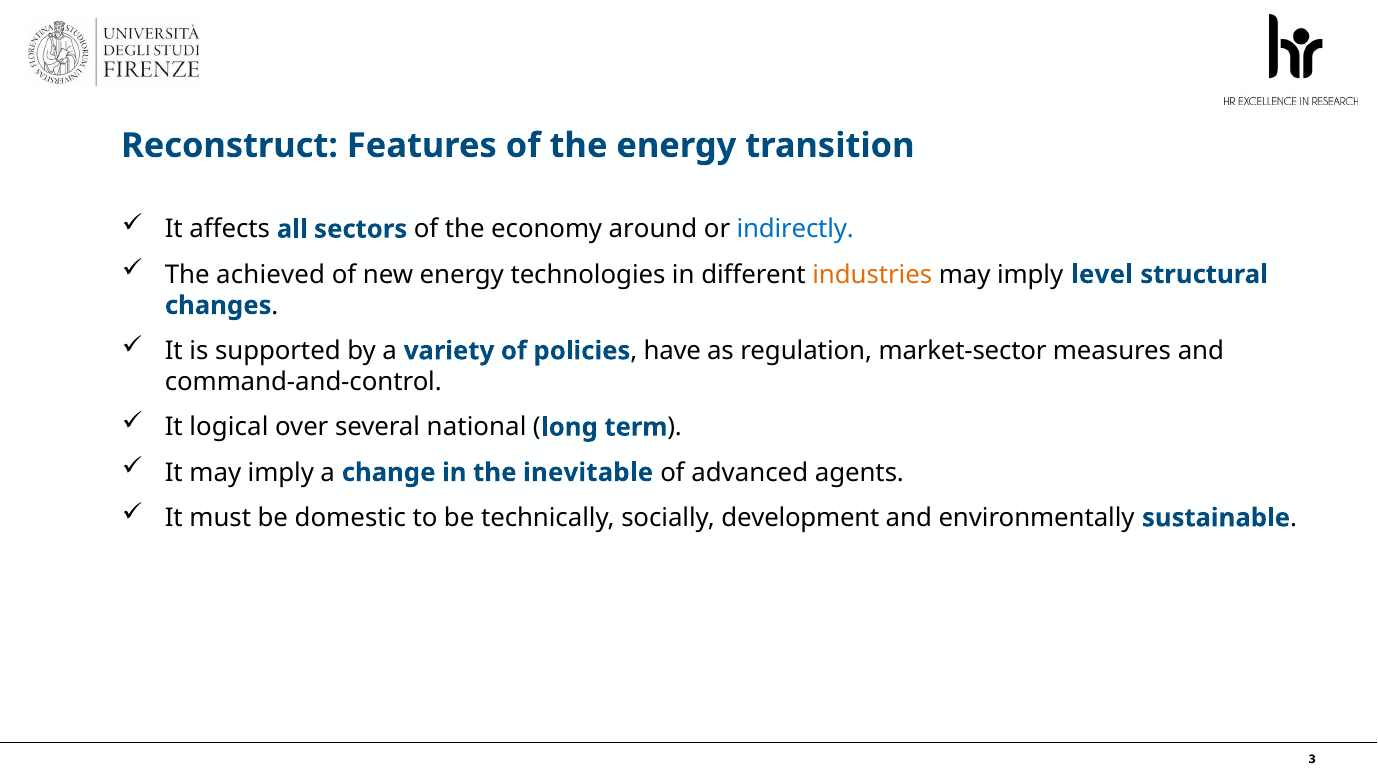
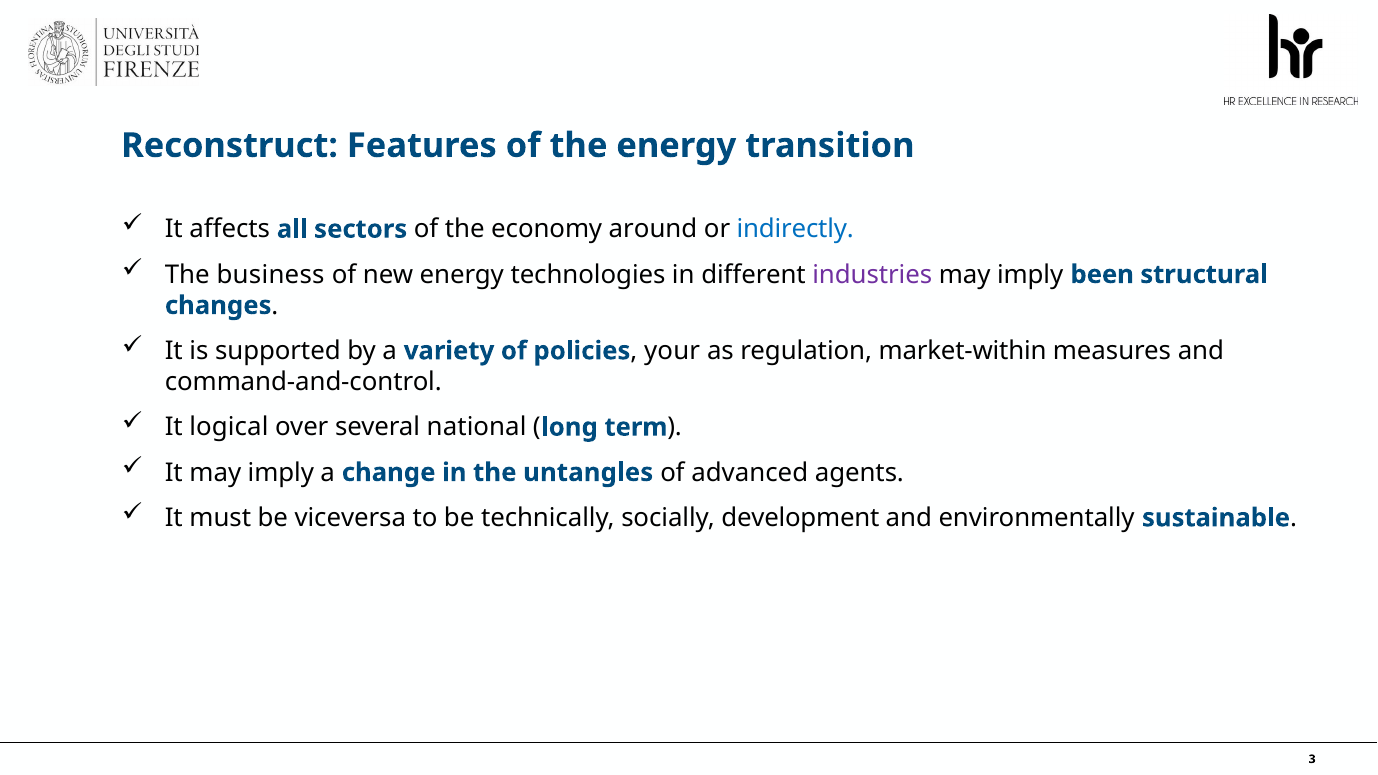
achieved: achieved -> business
industries colour: orange -> purple
level: level -> been
have: have -> your
market-sector: market-sector -> market-within
inevitable: inevitable -> untangles
domestic: domestic -> viceversa
